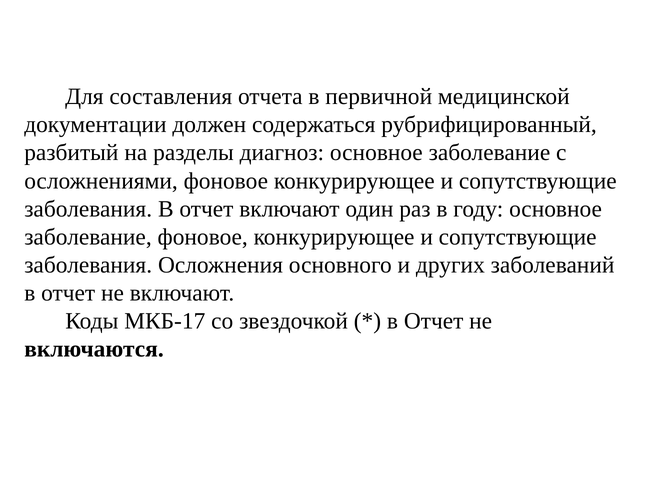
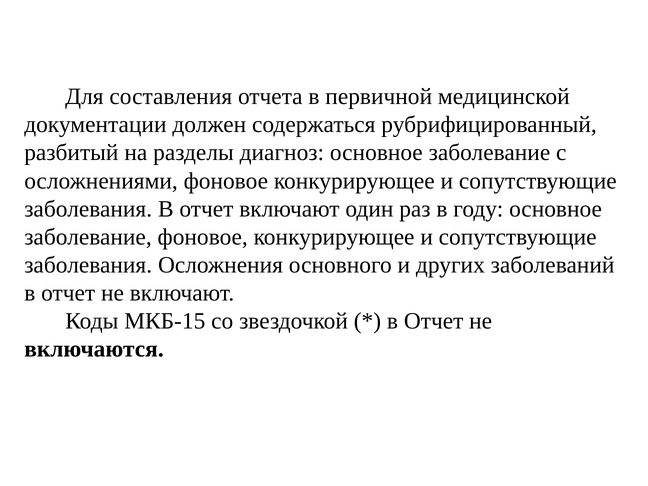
МКБ-17: МКБ-17 -> МКБ-15
